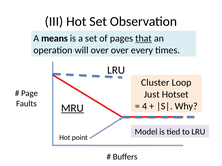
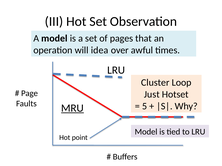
A means: means -> model
that underline: present -> none
will over: over -> idea
every: every -> awful
4: 4 -> 5
